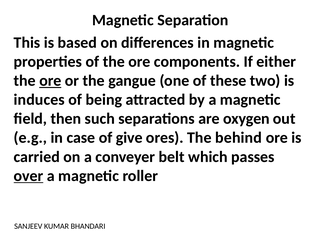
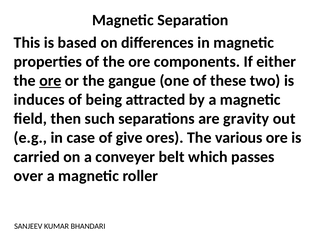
oxygen: oxygen -> gravity
behind: behind -> various
over underline: present -> none
